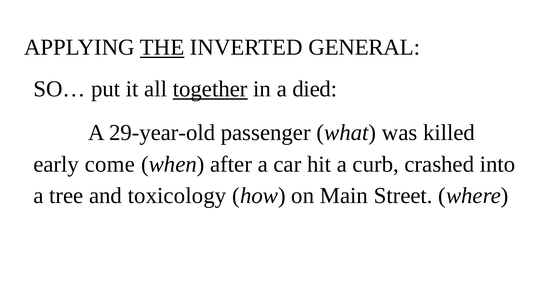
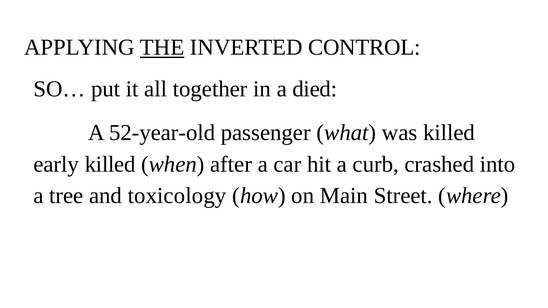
GENERAL: GENERAL -> CONTROL
together underline: present -> none
29-year-old: 29-year-old -> 52-year-old
early come: come -> killed
